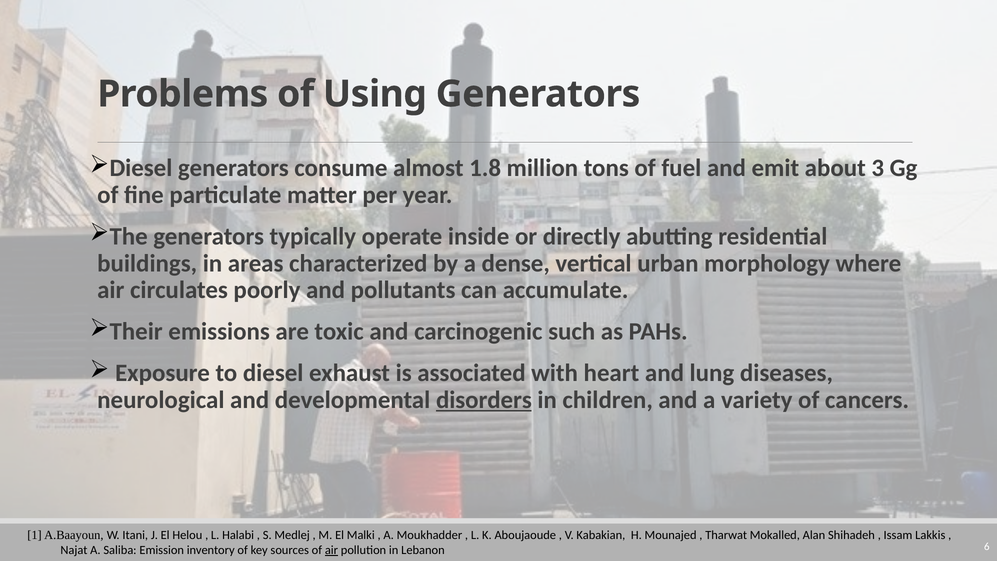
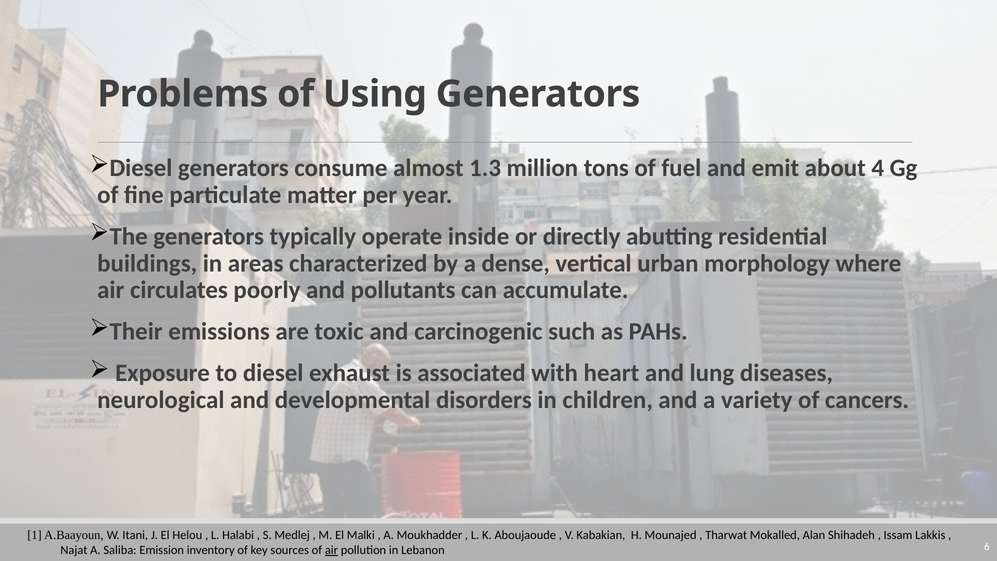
1.8: 1.8 -> 1.3
3: 3 -> 4
disorders underline: present -> none
